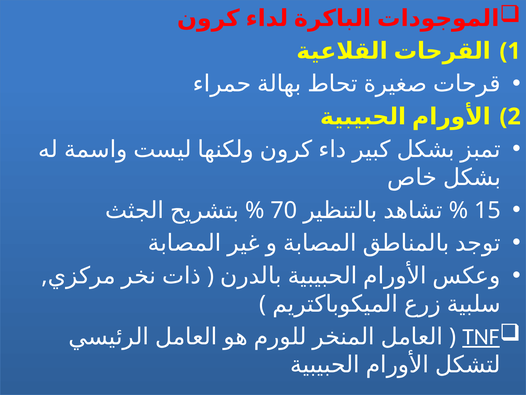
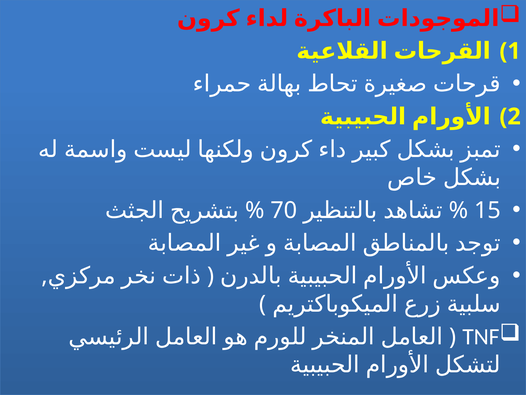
TNF underline: present -> none
